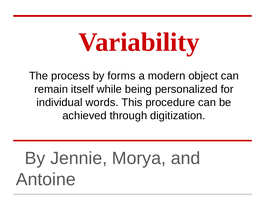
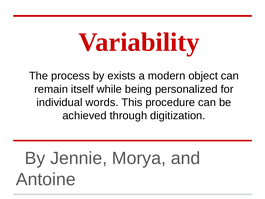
forms: forms -> exists
